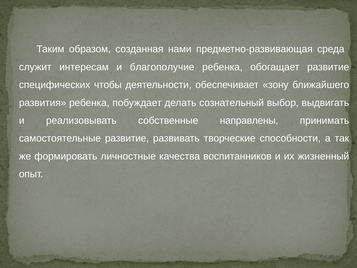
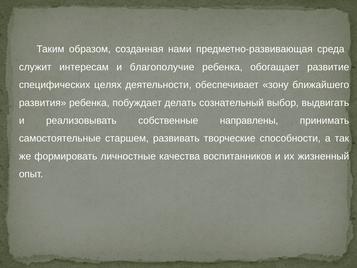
чтобы: чтобы -> целях
самостоятельные развитие: развитие -> старшем
